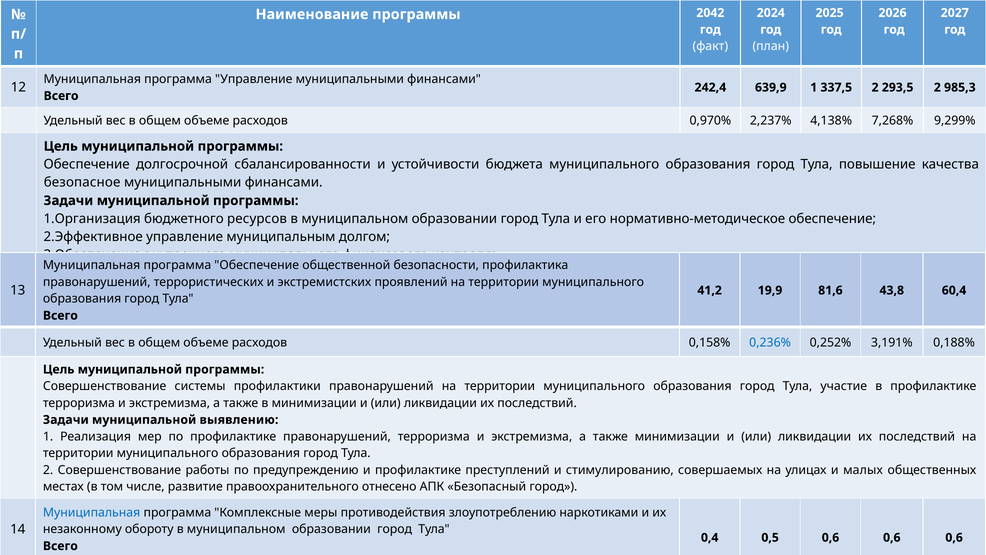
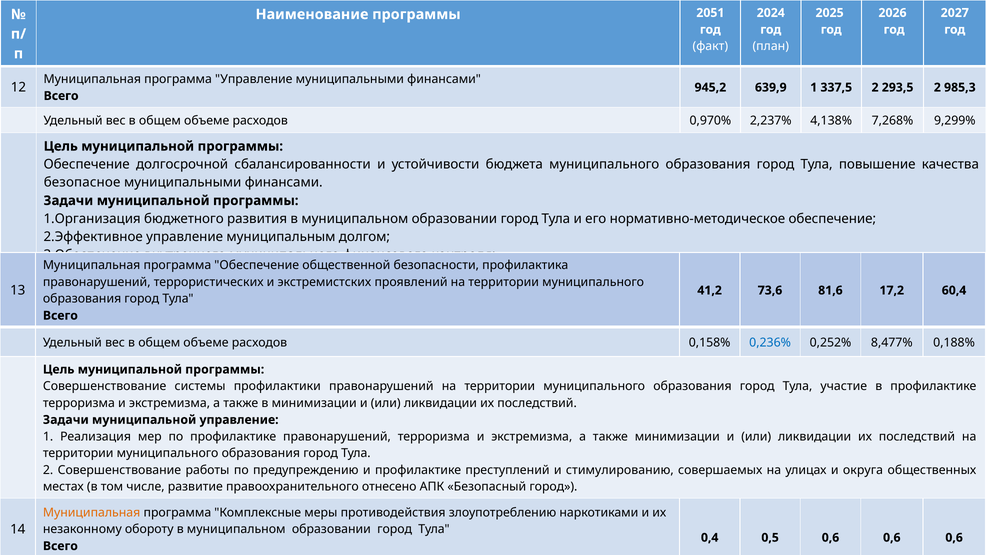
2042: 2042 -> 2051
242,4: 242,4 -> 945,2
ресурсов: ресурсов -> развития
19,9: 19,9 -> 73,6
43,8: 43,8 -> 17,2
3,191%: 3,191% -> 8,477%
муниципальной выявлению: выявлению -> управление
малых: малых -> округа
Муниципальная at (92, 512) colour: blue -> orange
